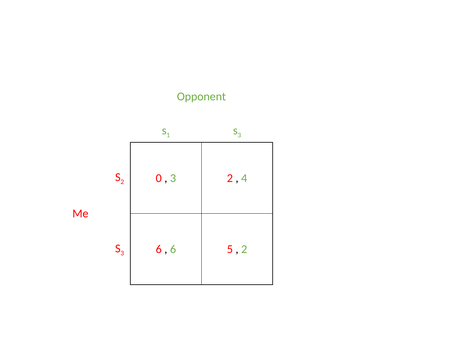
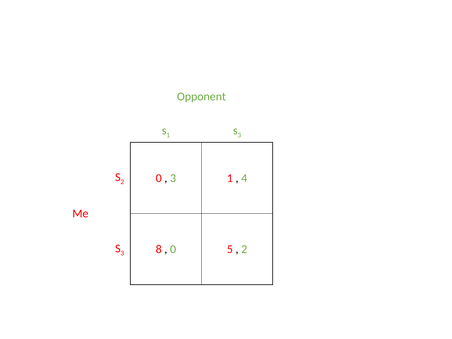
3 2: 2 -> 1
3 6: 6 -> 8
6 at (173, 249): 6 -> 0
